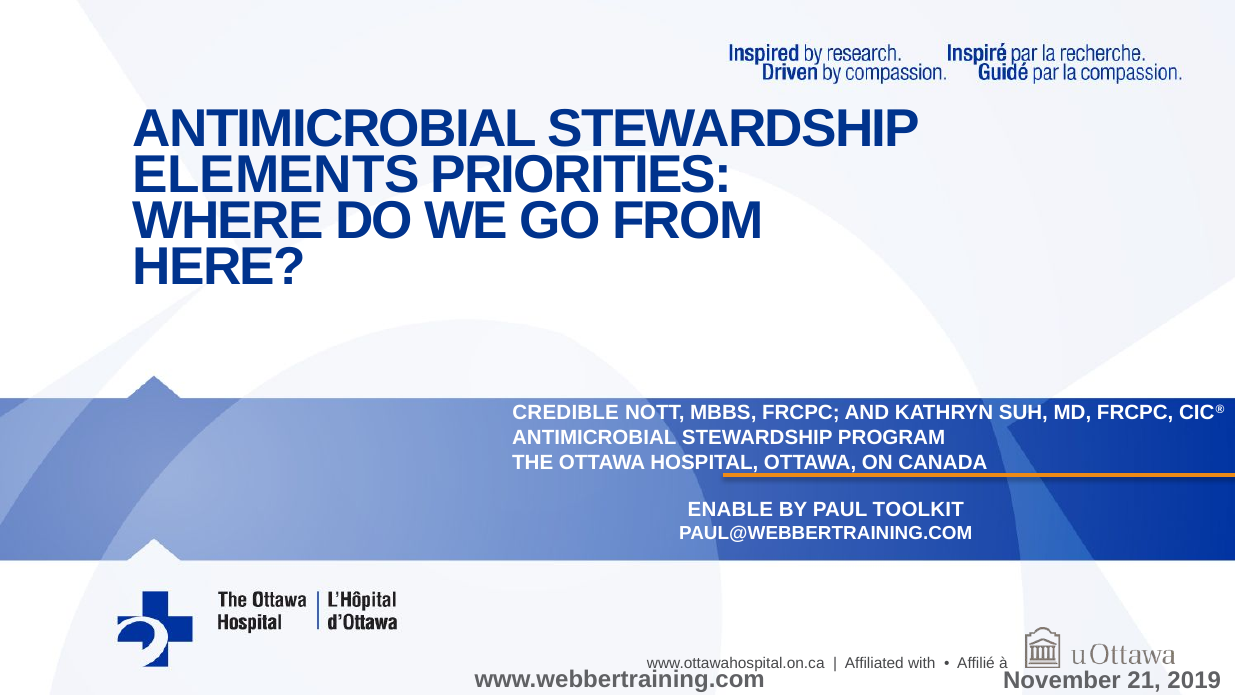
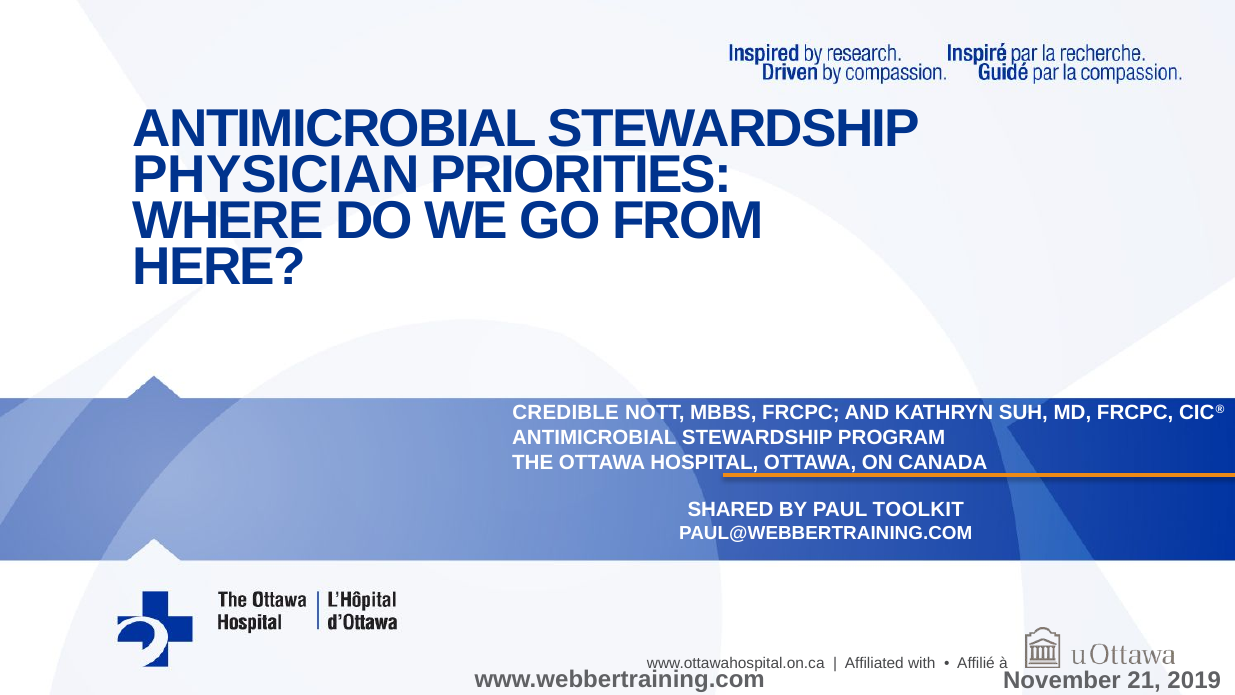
ELEMENTS: ELEMENTS -> PHYSICIAN
ENABLE: ENABLE -> SHARED
